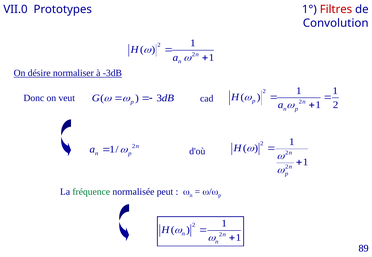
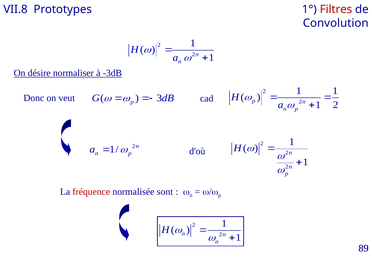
VII.0: VII.0 -> VII.8
fréquence colour: green -> red
peut: peut -> sont
